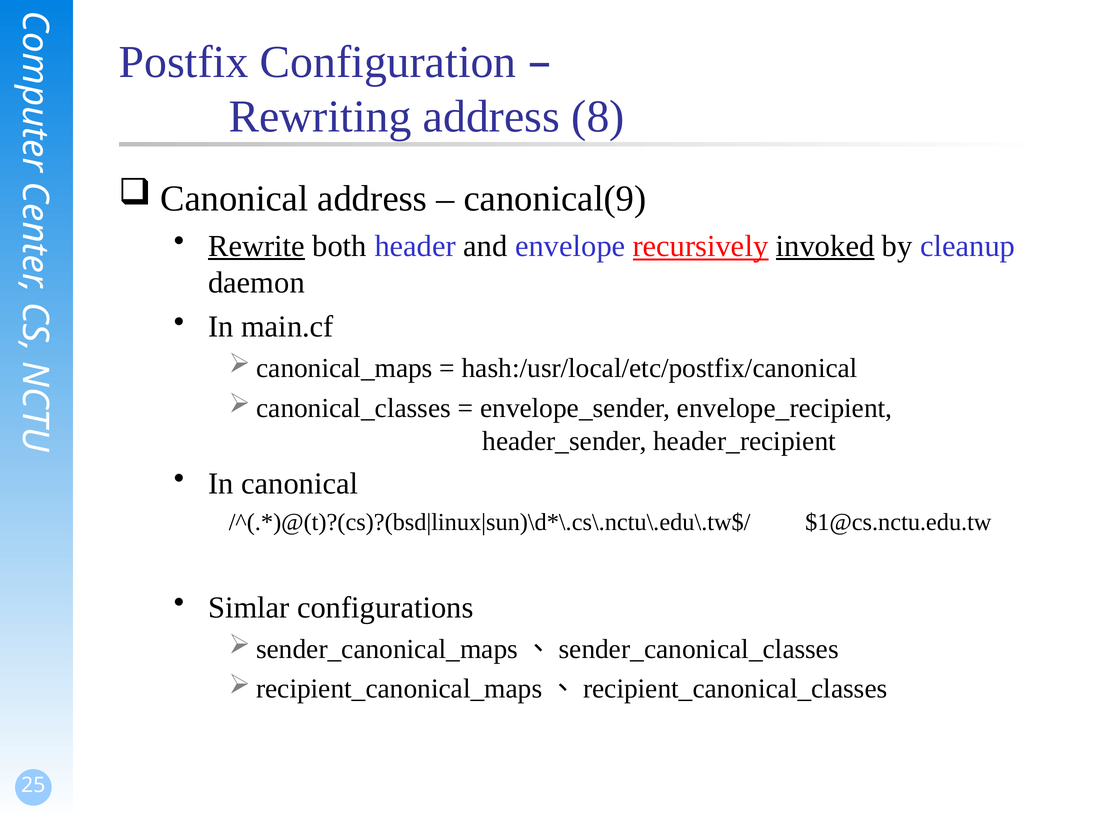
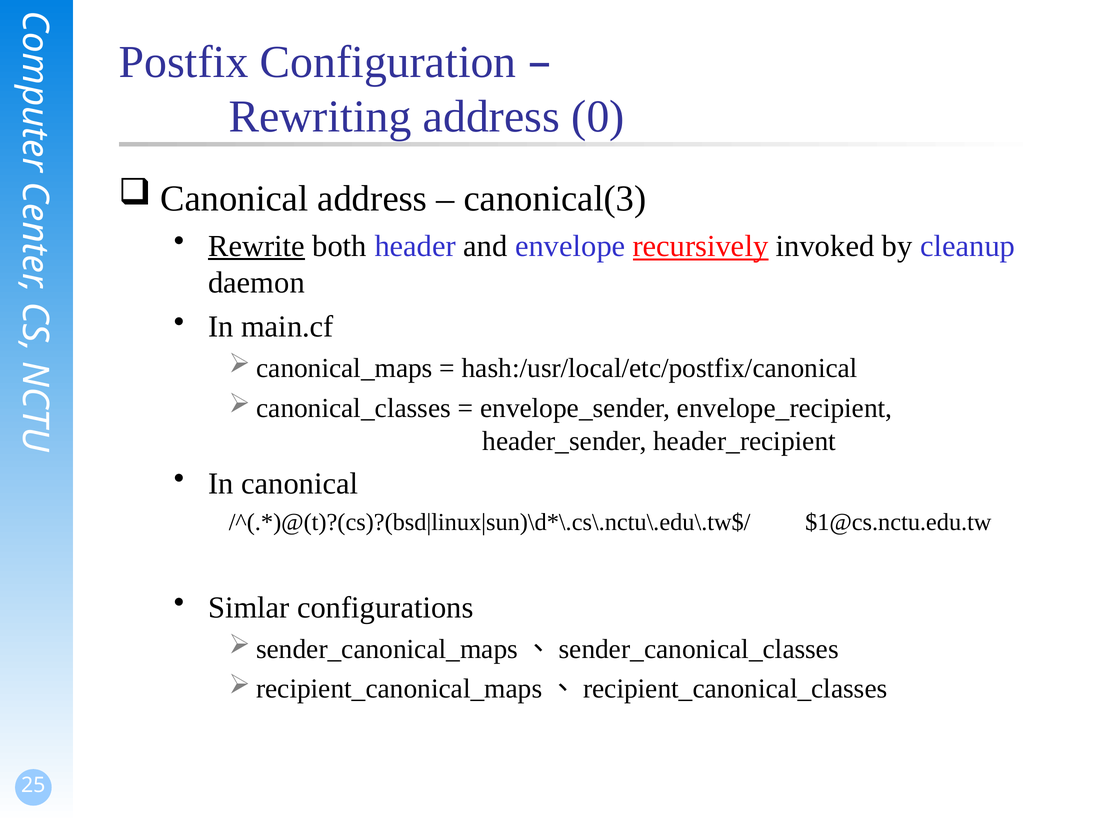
8: 8 -> 0
canonical(9: canonical(9 -> canonical(3
invoked underline: present -> none
